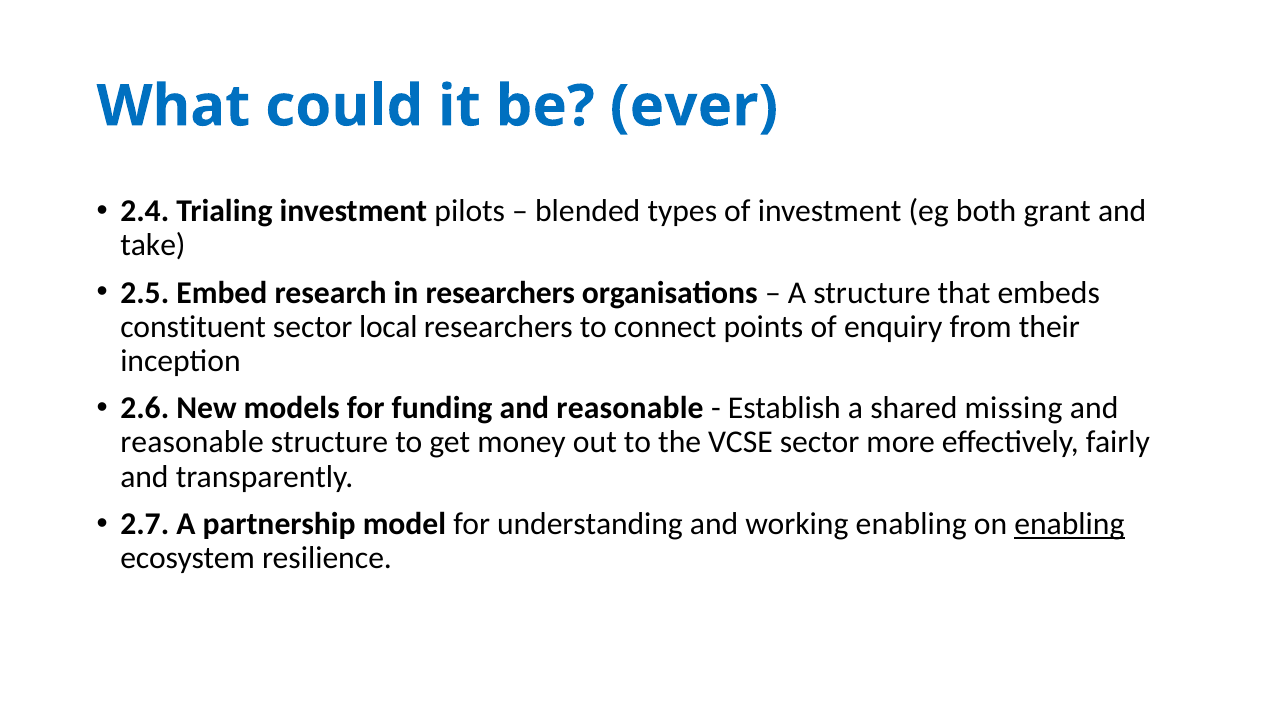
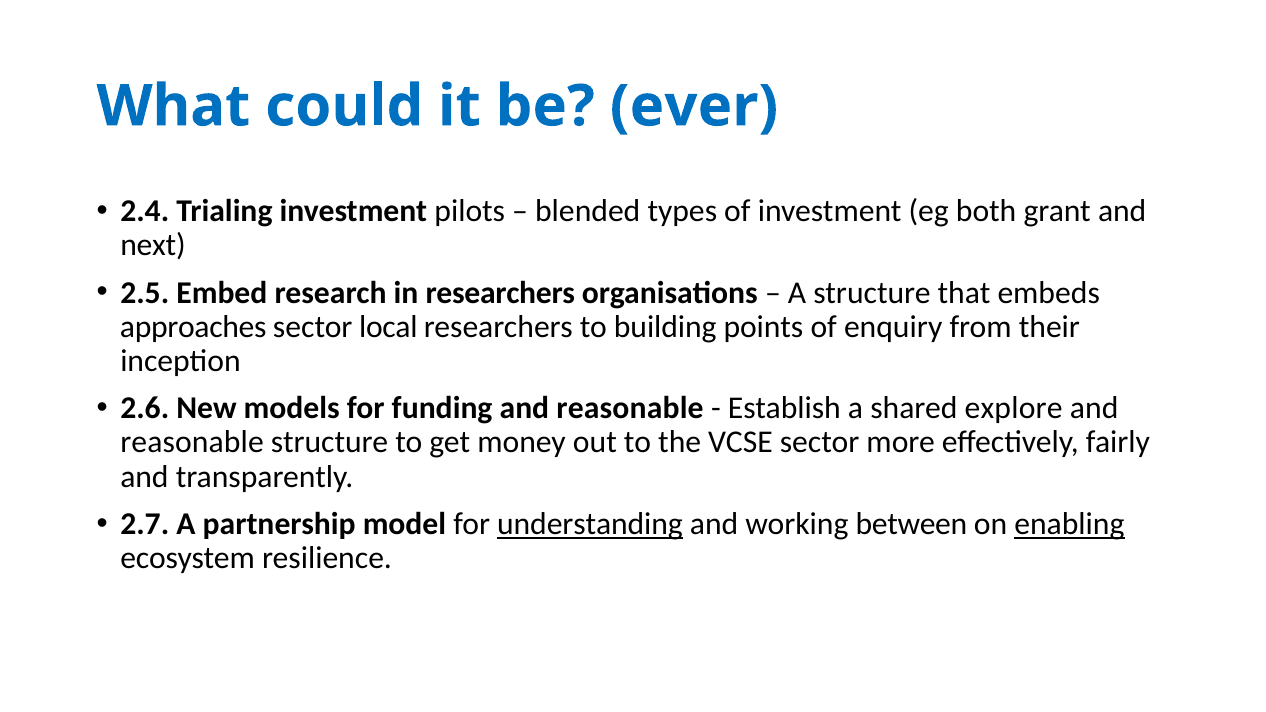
take: take -> next
constituent: constituent -> approaches
connect: connect -> building
missing: missing -> explore
understanding underline: none -> present
working enabling: enabling -> between
